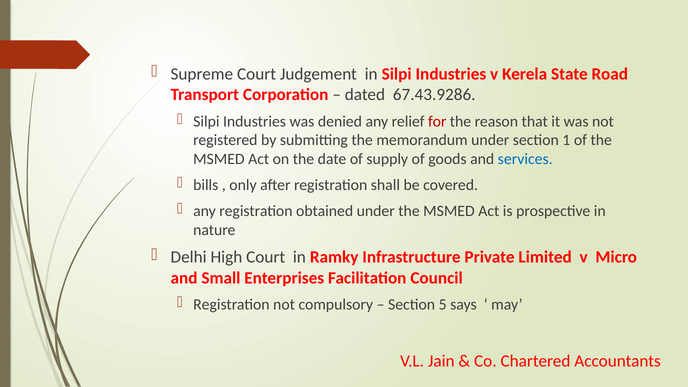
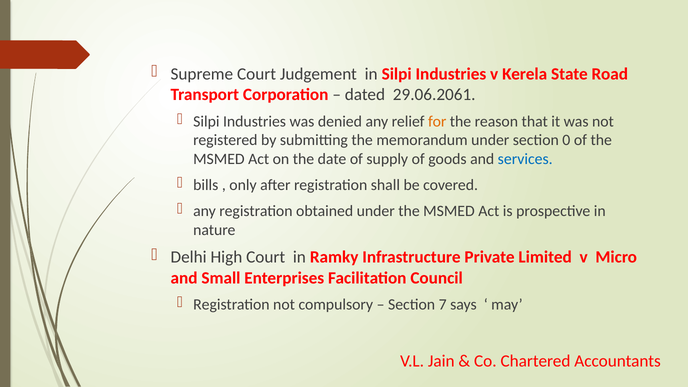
67.43.9286: 67.43.9286 -> 29.06.2061
for colour: red -> orange
1: 1 -> 0
5: 5 -> 7
